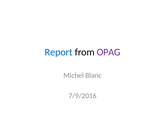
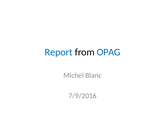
OPAG colour: purple -> blue
